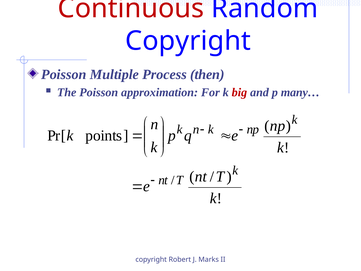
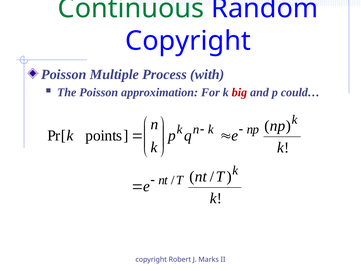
Continuous colour: red -> green
then: then -> with
many…: many… -> could…
